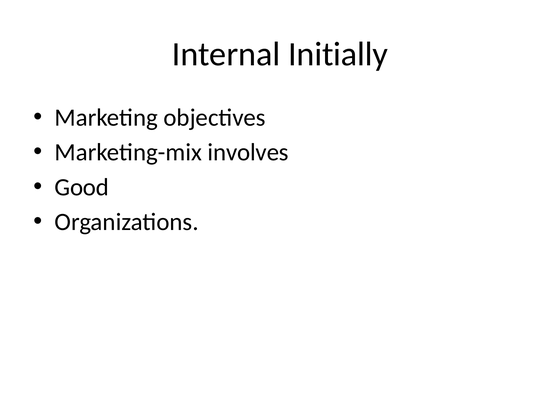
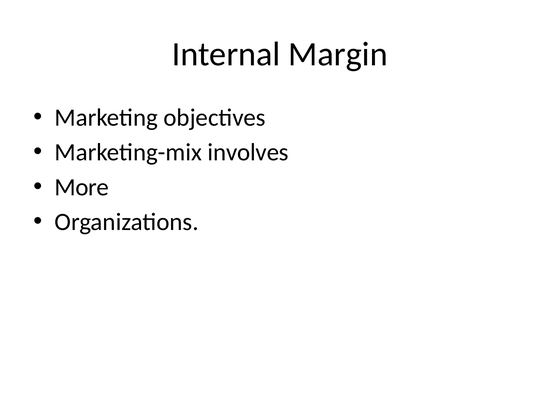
Initially: Initially -> Margin
Good: Good -> More
